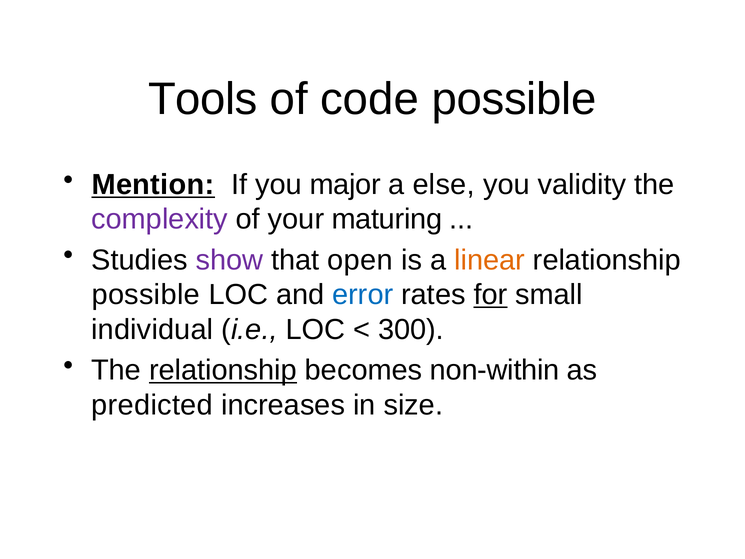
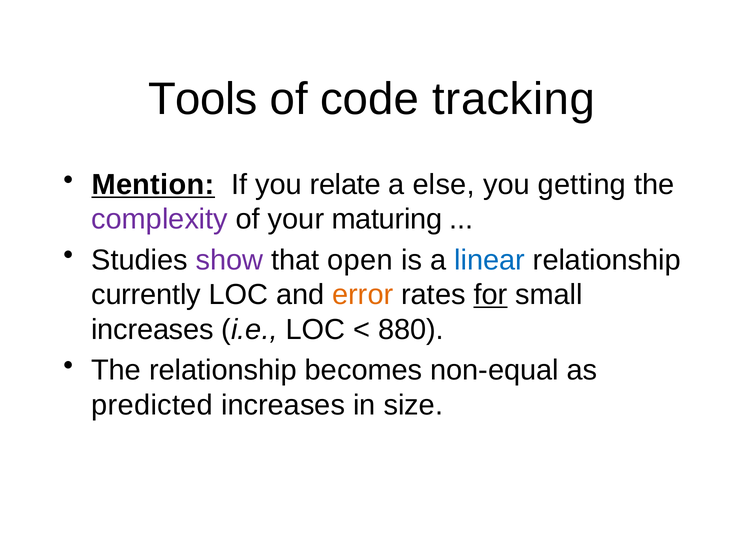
code possible: possible -> tracking
major: major -> relate
validity: validity -> getting
linear colour: orange -> blue
possible at (146, 295): possible -> currently
error colour: blue -> orange
individual at (152, 330): individual -> increases
300: 300 -> 880
relationship at (223, 370) underline: present -> none
non-within: non-within -> non-equal
